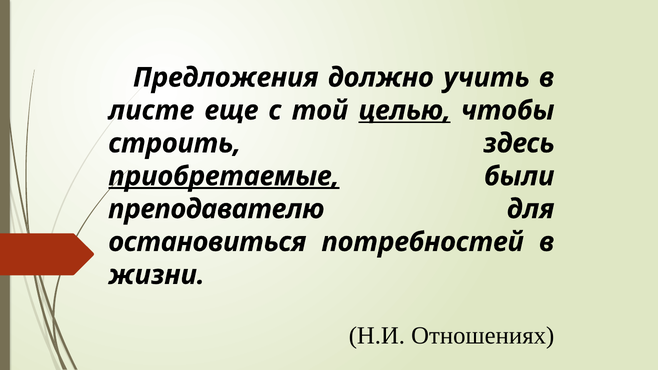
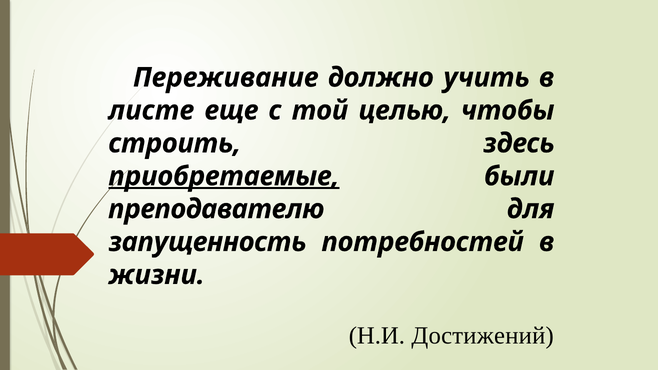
Предложения: Предложения -> Переживание
целью underline: present -> none
остановиться: остановиться -> запущенность
Отношениях: Отношениях -> Достижений
